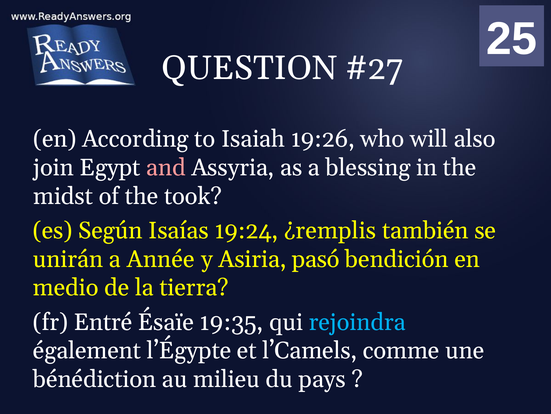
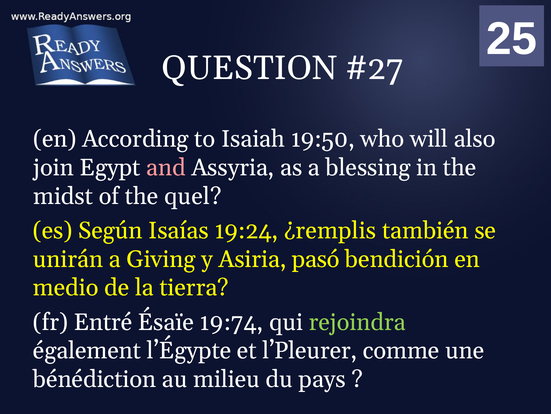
19:26: 19:26 -> 19:50
took: took -> quel
Année: Année -> Giving
19:35: 19:35 -> 19:74
rejoindra colour: light blue -> light green
l’Camels: l’Camels -> l’Pleurer
